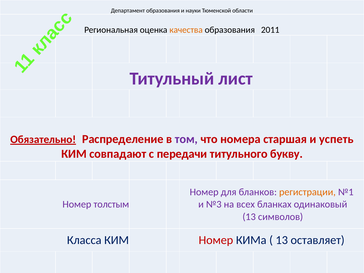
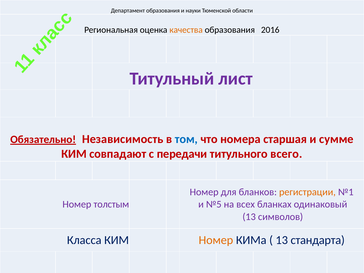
2011: 2011 -> 2016
Распределение: Распределение -> Независимость
том colour: purple -> blue
успеть: успеть -> сумме
букву: букву -> всего
№3: №3 -> №5
Номер at (216, 240) colour: red -> orange
оставляет: оставляет -> стандарта
